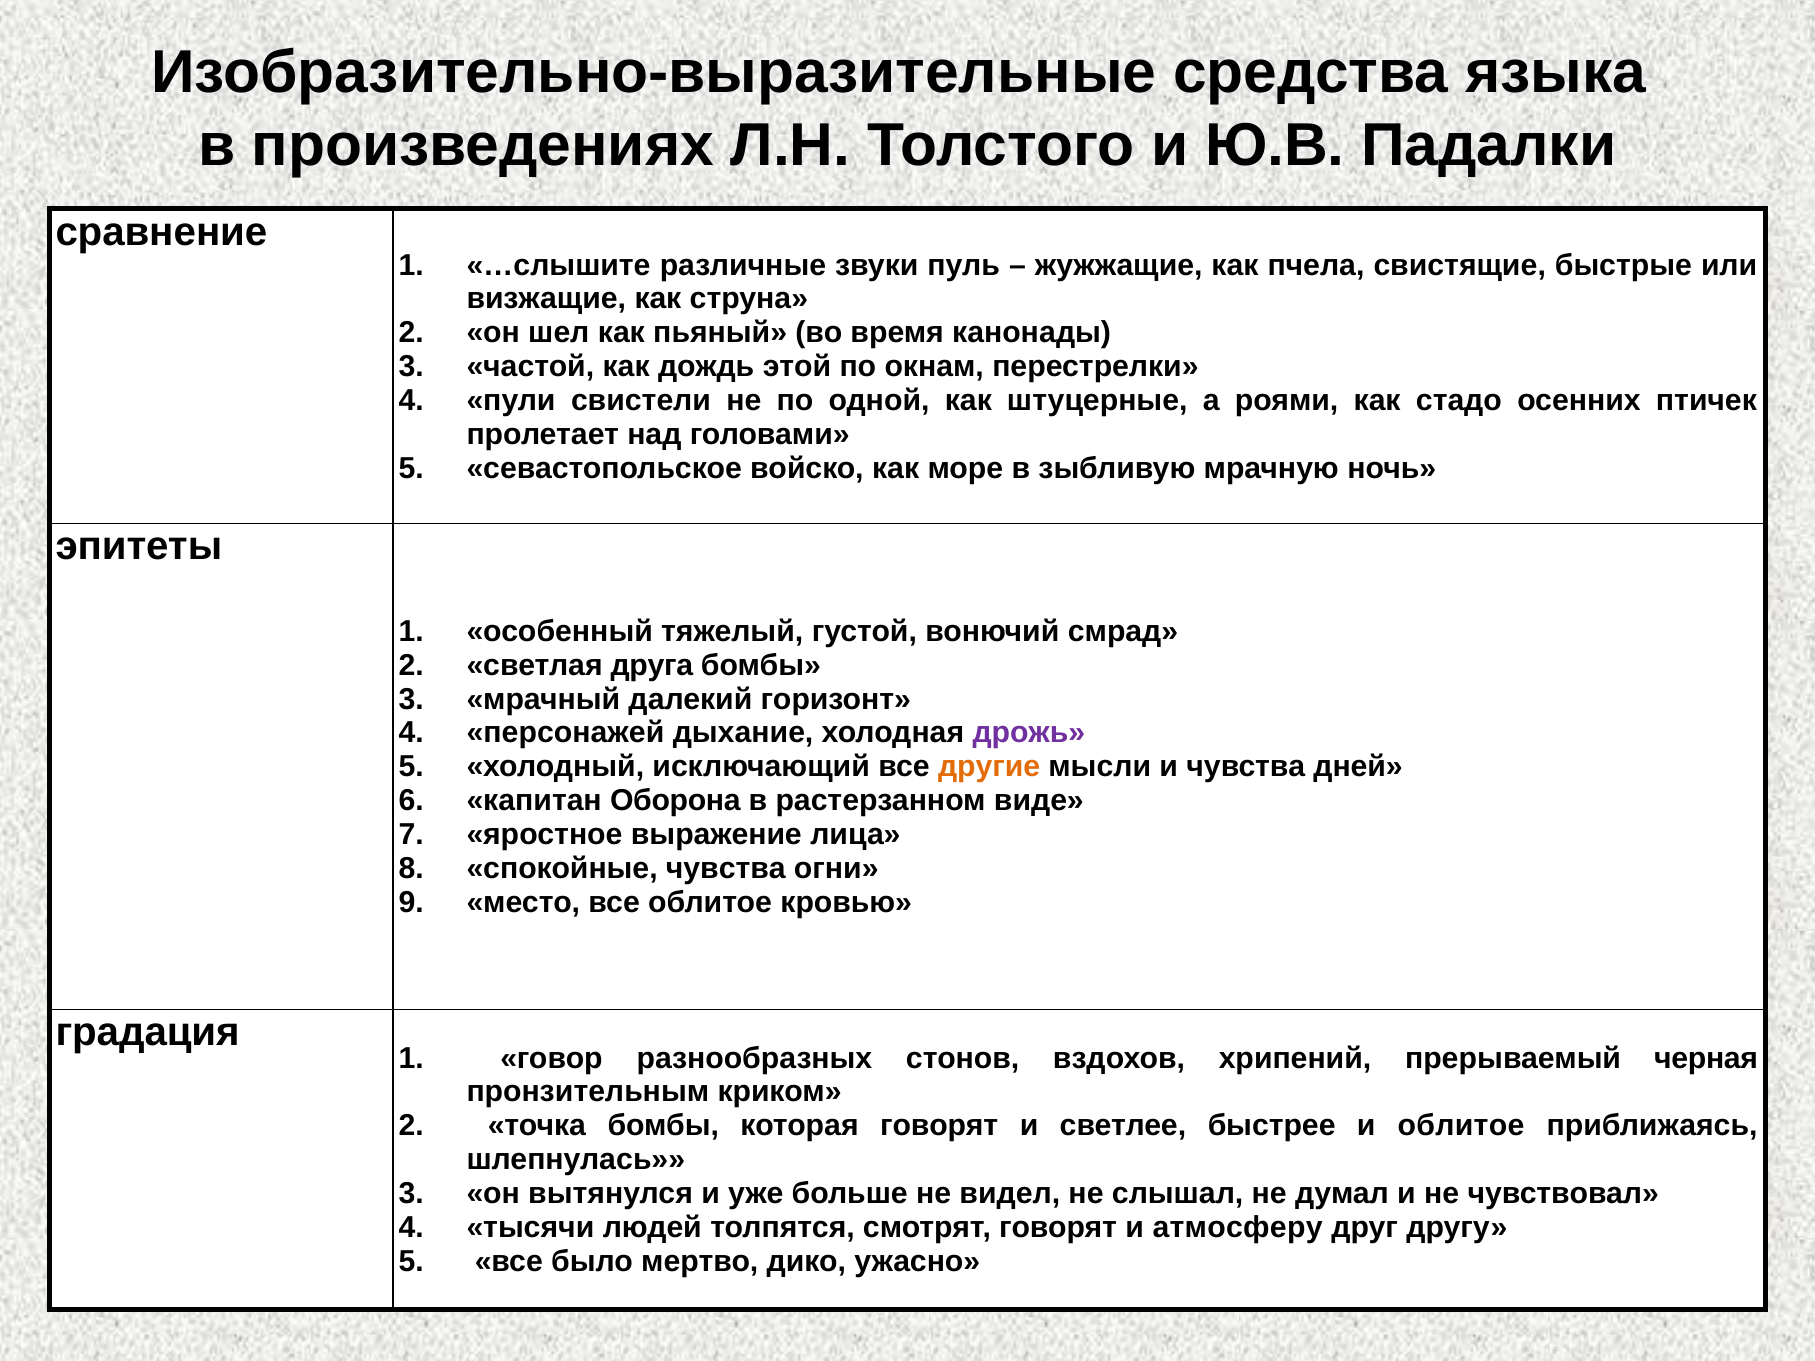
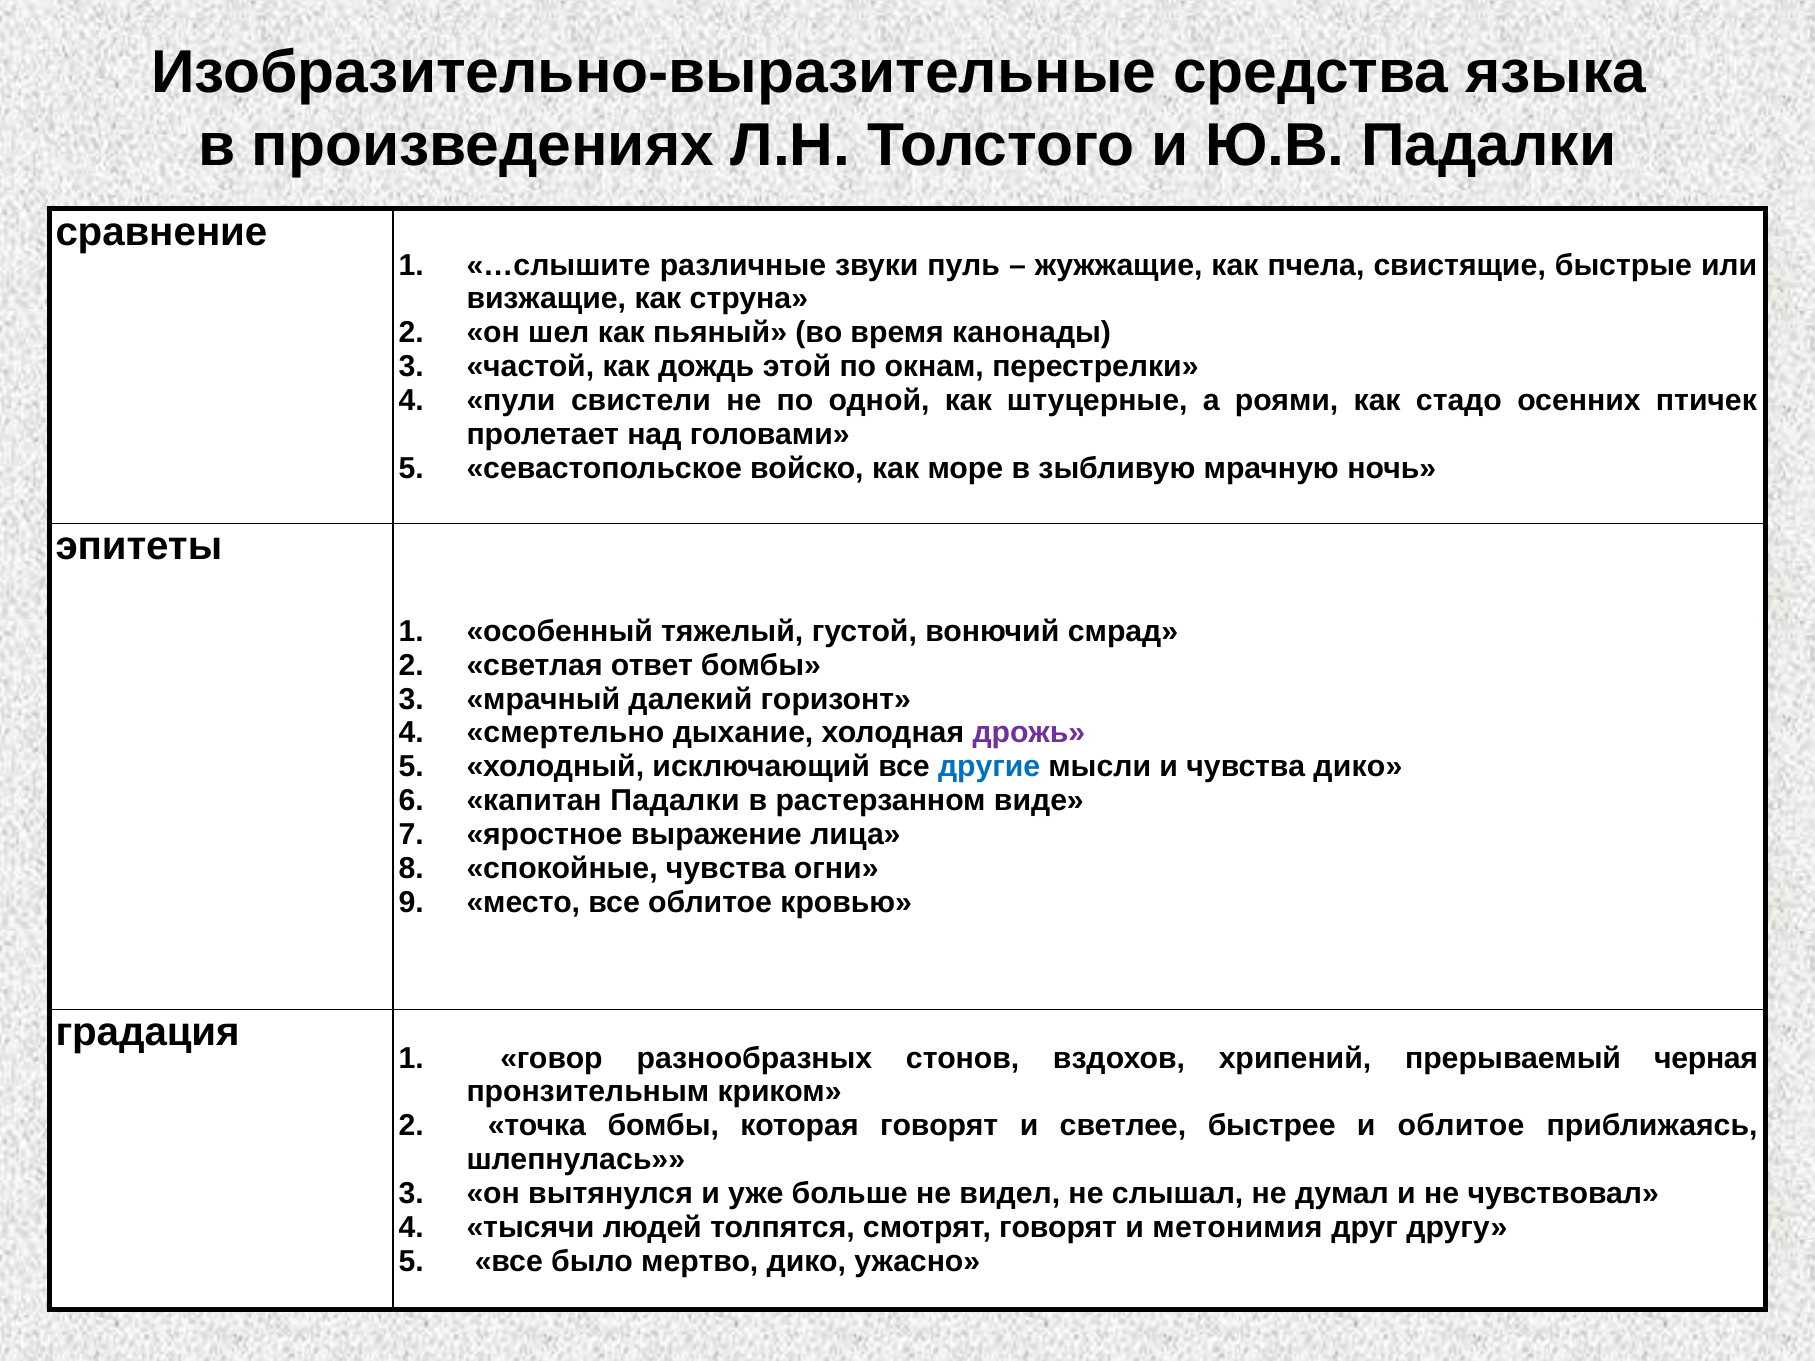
друга: друга -> ответ
персонажей: персонажей -> смертельно
другие colour: orange -> blue
чувства дней: дней -> дико
капитан Оборона: Оборона -> Падалки
атмосферу: атмосферу -> метонимия
